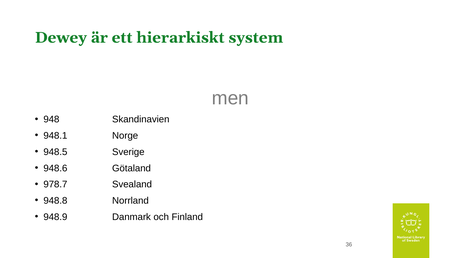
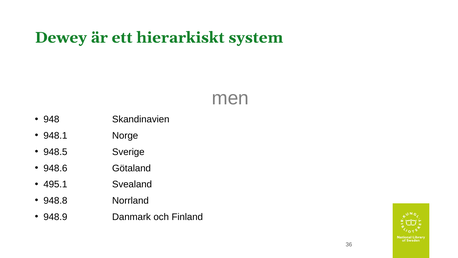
978.7: 978.7 -> 495.1
